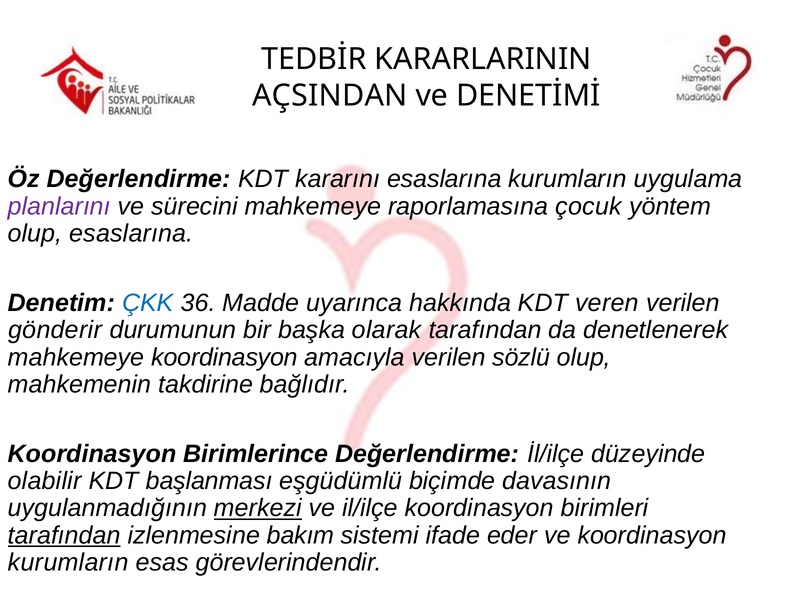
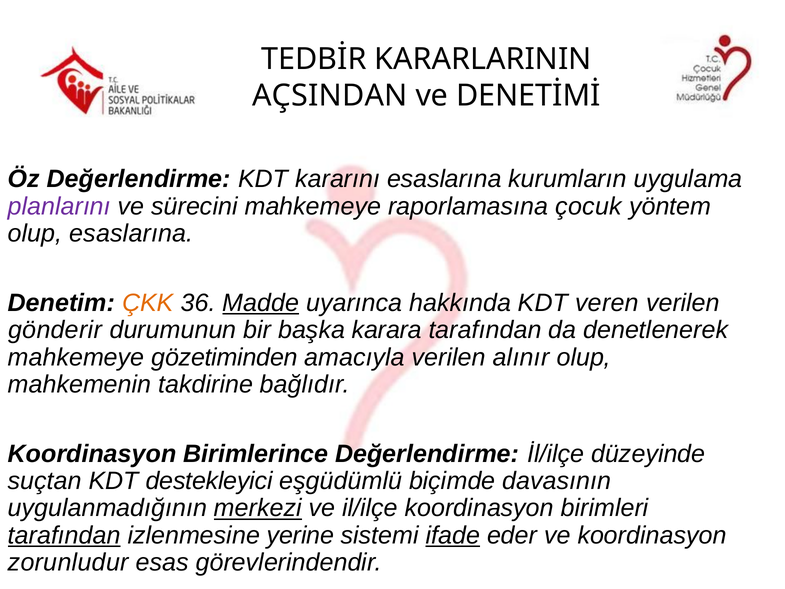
ÇKK colour: blue -> orange
Madde underline: none -> present
olarak: olarak -> karara
mahkemeye koordinasyon: koordinasyon -> gözetiminden
sözlü: sözlü -> alınır
olabilir: olabilir -> suçtan
başlanması: başlanması -> destekleyici
bakım: bakım -> yerine
ifade underline: none -> present
kurumların at (68, 562): kurumların -> zorunludur
